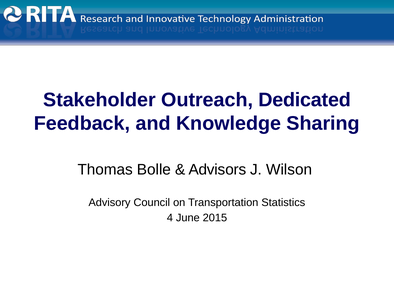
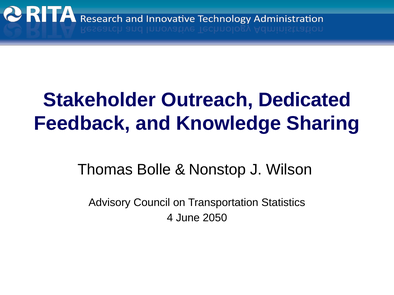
Advisors: Advisors -> Nonstop
2015: 2015 -> 2050
